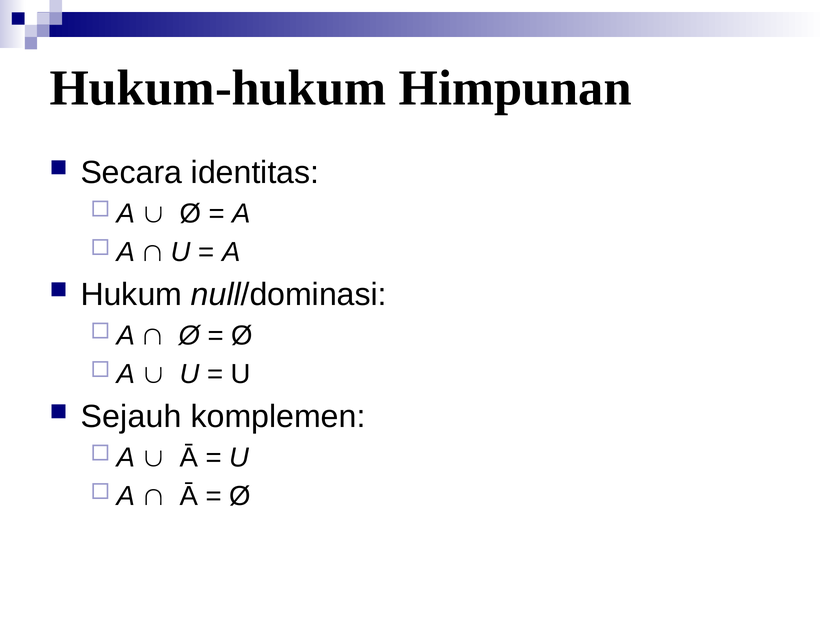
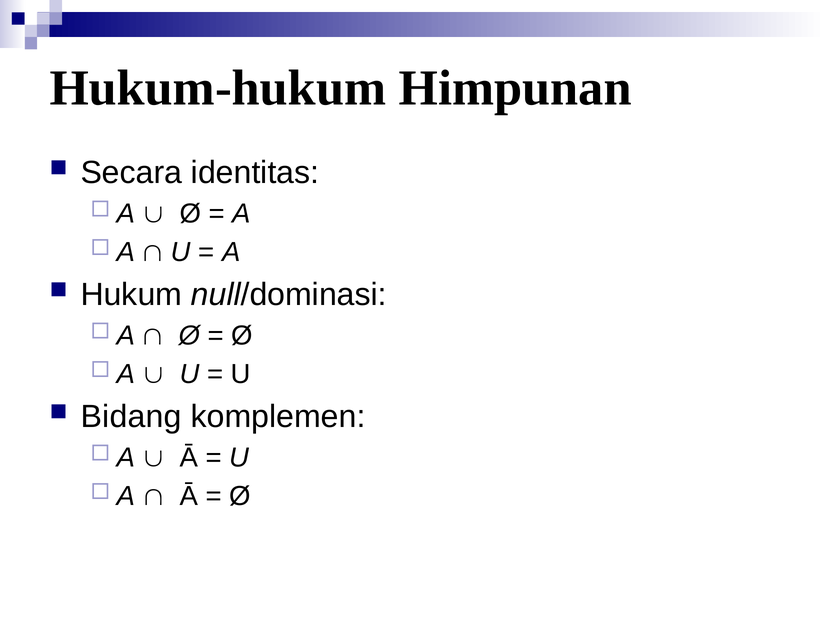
Sejauh: Sejauh -> Bidang
